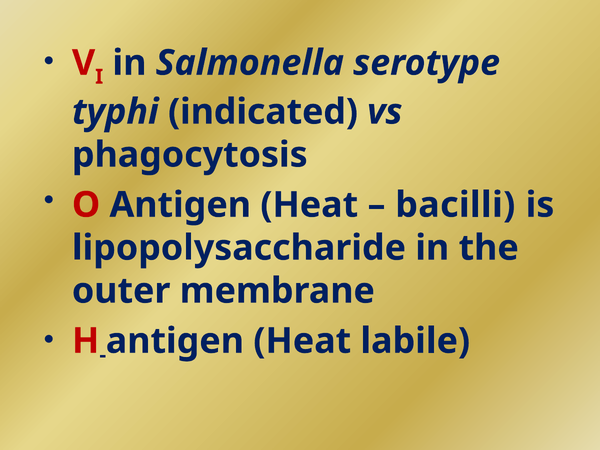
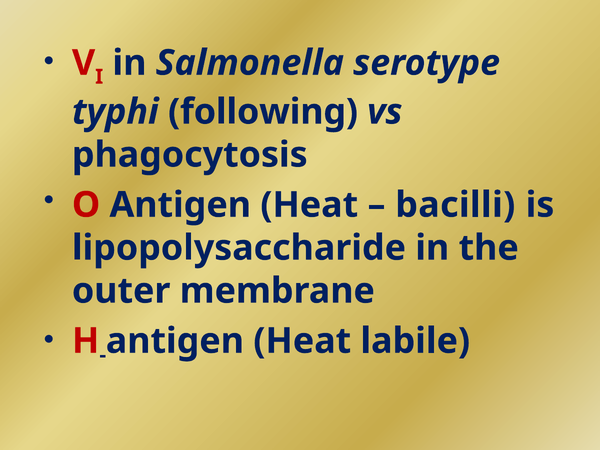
indicated: indicated -> following
